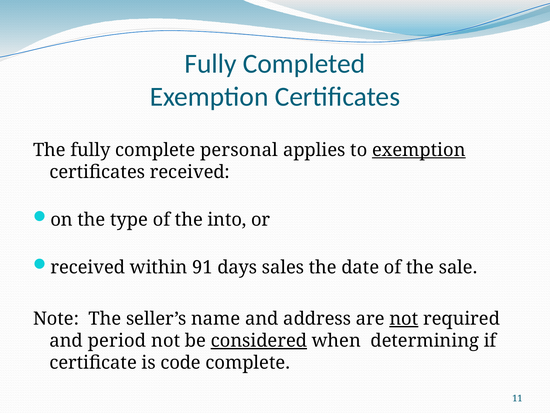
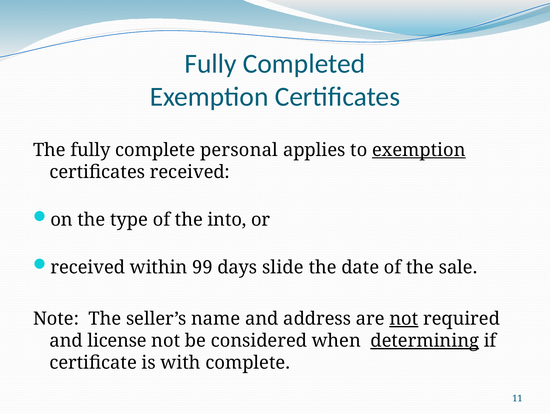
91: 91 -> 99
sales: sales -> slide
period: period -> license
considered underline: present -> none
determining underline: none -> present
code: code -> with
